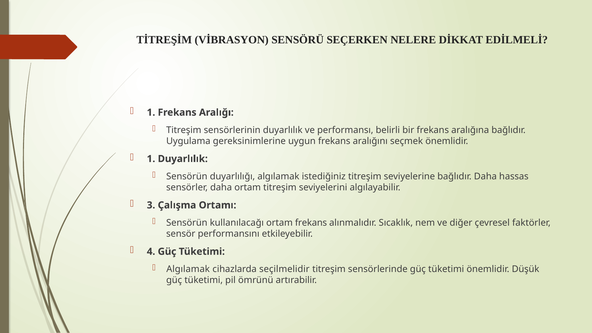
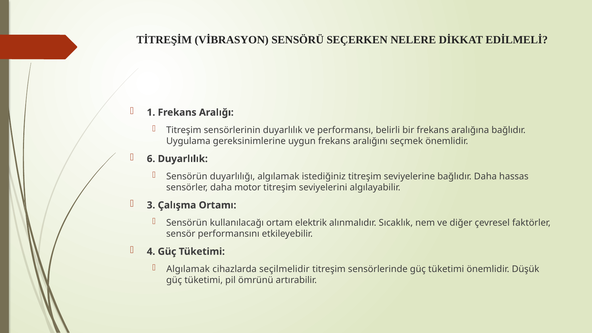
1 at (151, 159): 1 -> 6
daha ortam: ortam -> motor
ortam frekans: frekans -> elektrik
